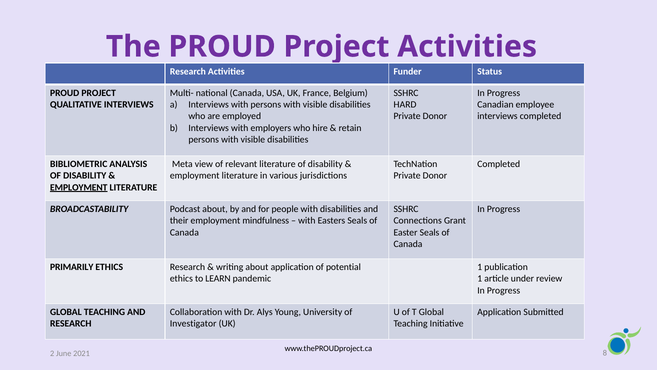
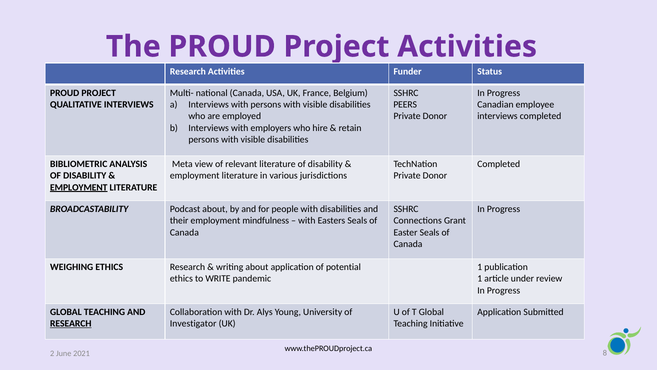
HARD: HARD -> PEERS
PRIMARILY: PRIMARILY -> WEIGHING
LEARN: LEARN -> WRITE
RESEARCH at (71, 323) underline: none -> present
